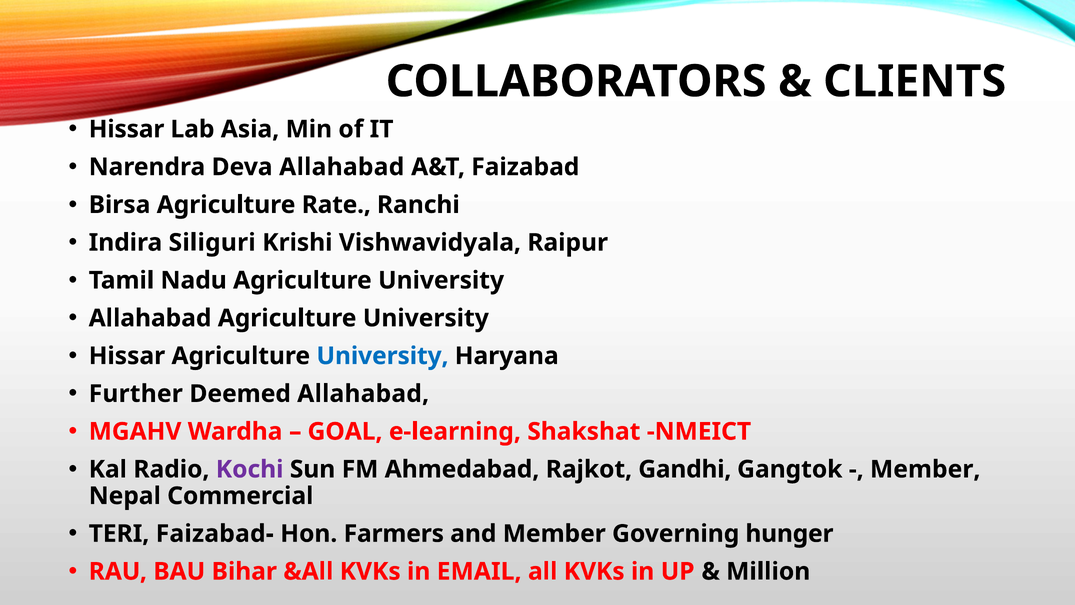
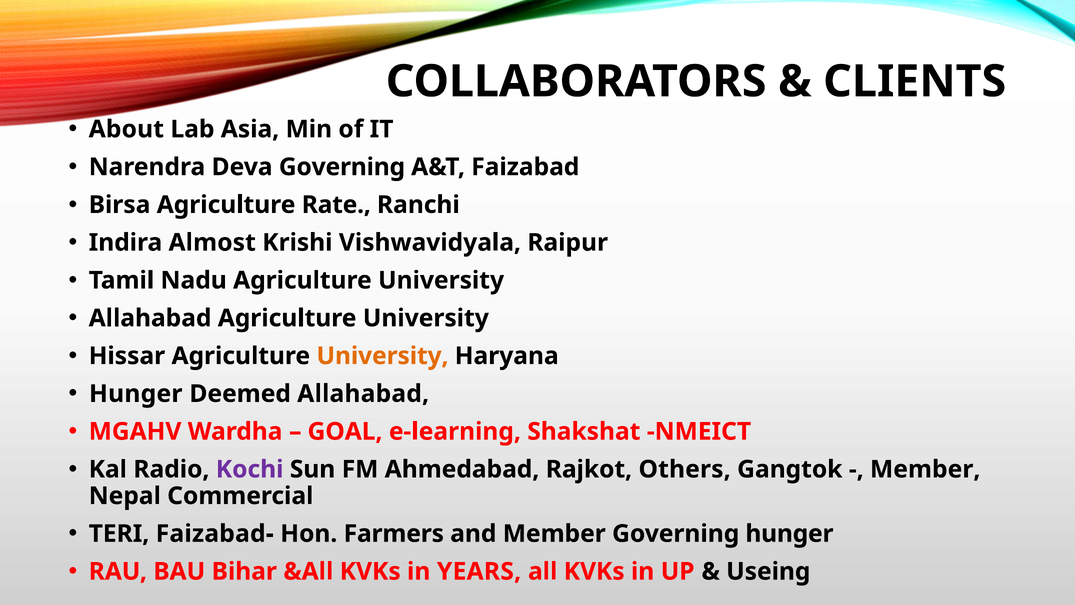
Hissar at (127, 129): Hissar -> About
Deva Allahabad: Allahabad -> Governing
Siliguri: Siliguri -> Almost
University at (382, 356) colour: blue -> orange
Further at (136, 394): Further -> Hunger
Gandhi: Gandhi -> Others
EMAIL: EMAIL -> YEARS
Million: Million -> Useing
